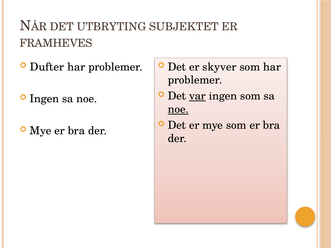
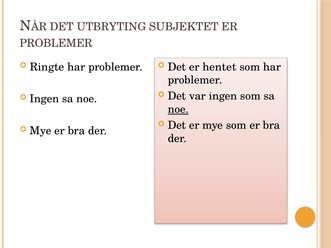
FRAMHEVES at (56, 43): FRAMHEVES -> PROBLEMER
Dufter: Dufter -> Ringte
skyver: skyver -> hentet
var underline: present -> none
